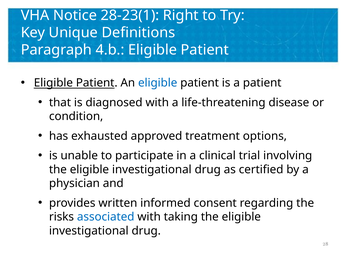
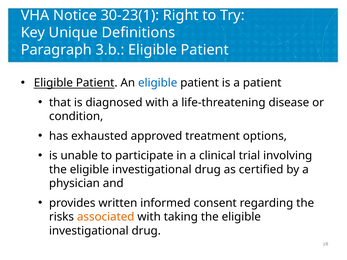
28-23(1: 28-23(1 -> 30-23(1
4.b: 4.b -> 3.b
associated colour: blue -> orange
